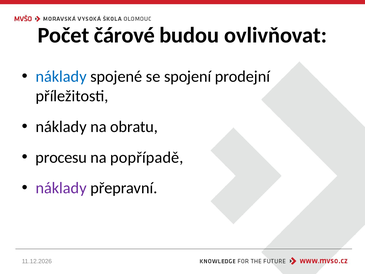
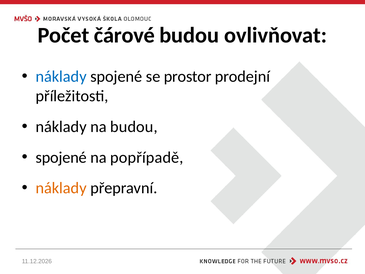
spojení: spojení -> prostor
na obratu: obratu -> budou
procesu at (61, 157): procesu -> spojené
náklady at (61, 188) colour: purple -> orange
